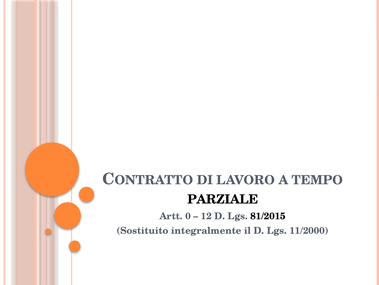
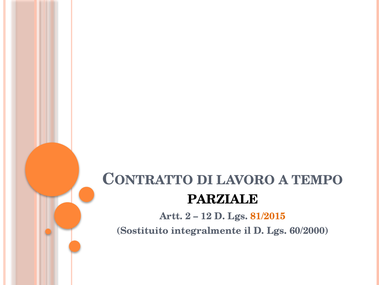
0: 0 -> 2
81/2015 colour: black -> orange
11/2000: 11/2000 -> 60/2000
